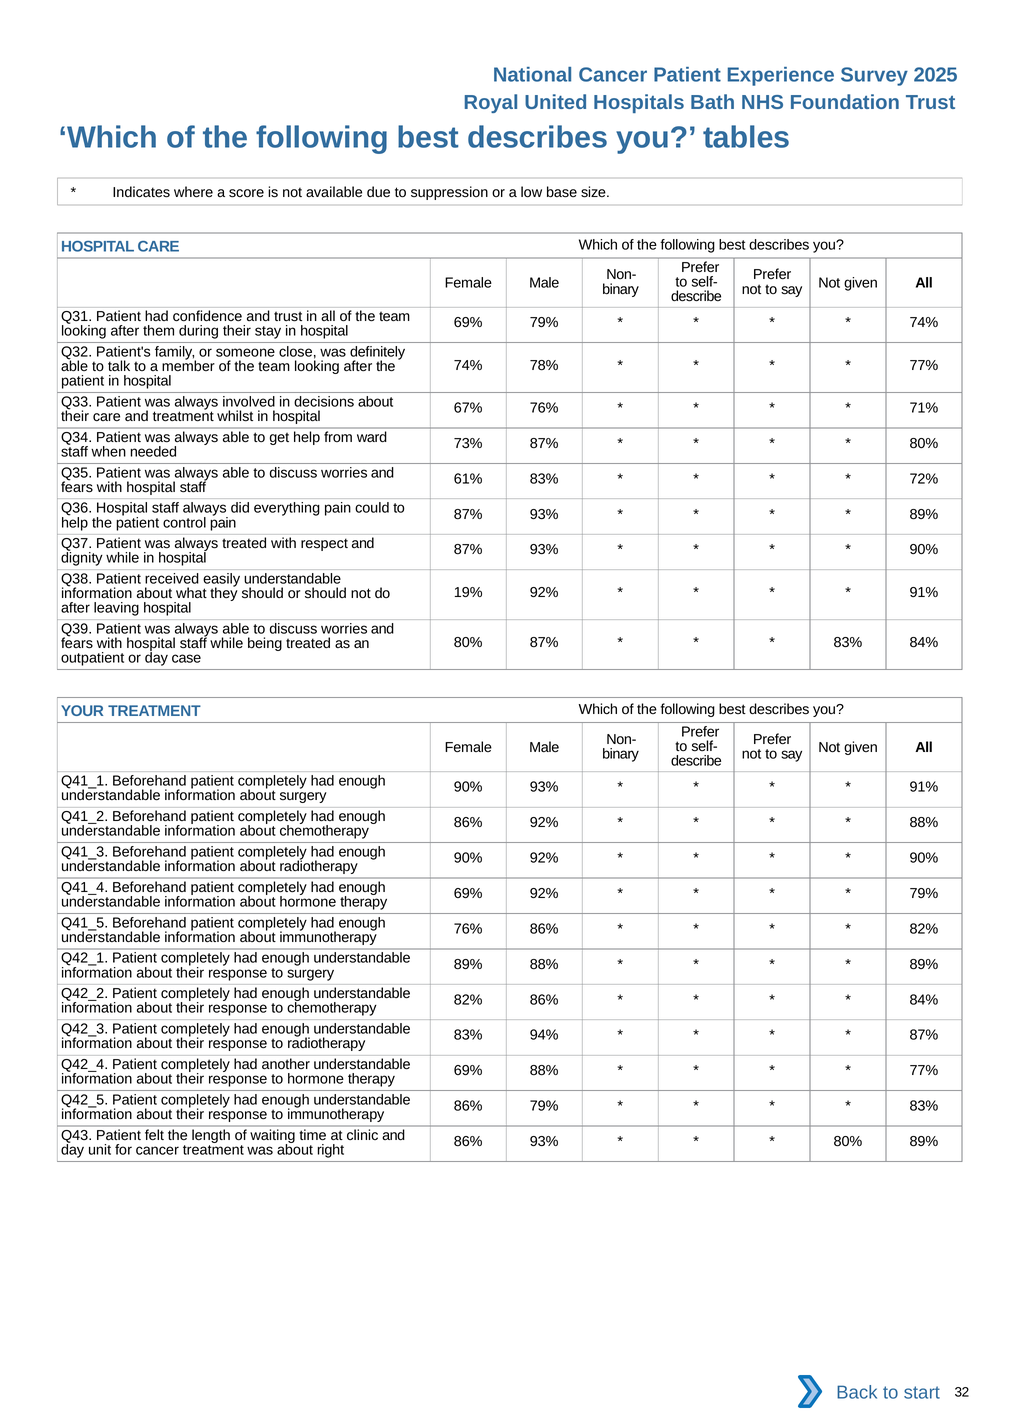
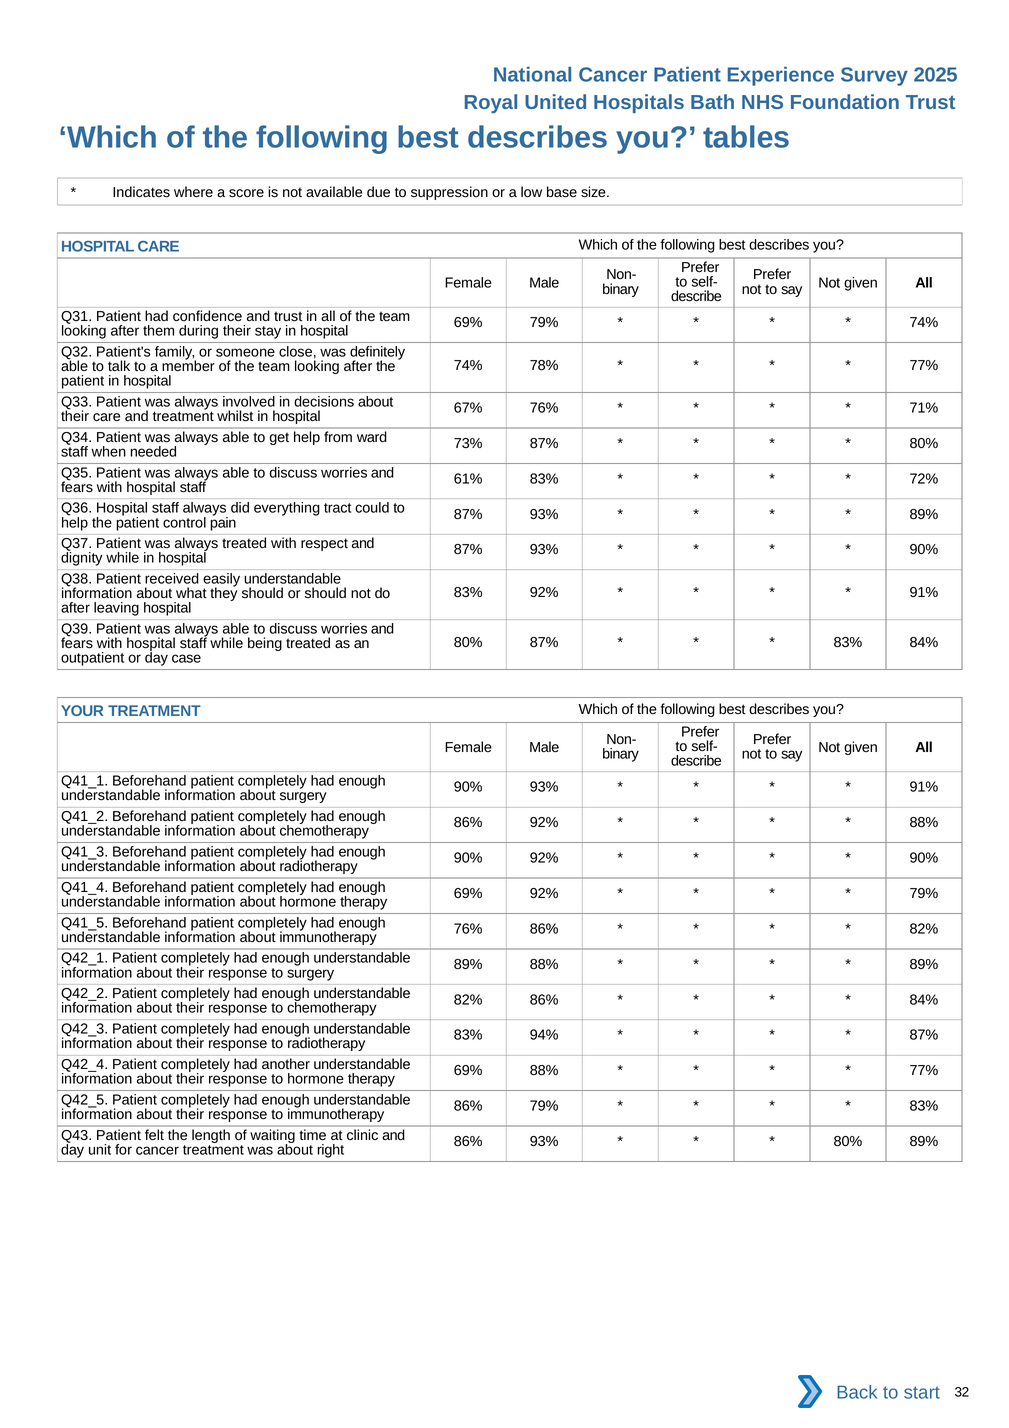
everything pain: pain -> tract
19% at (468, 592): 19% -> 83%
